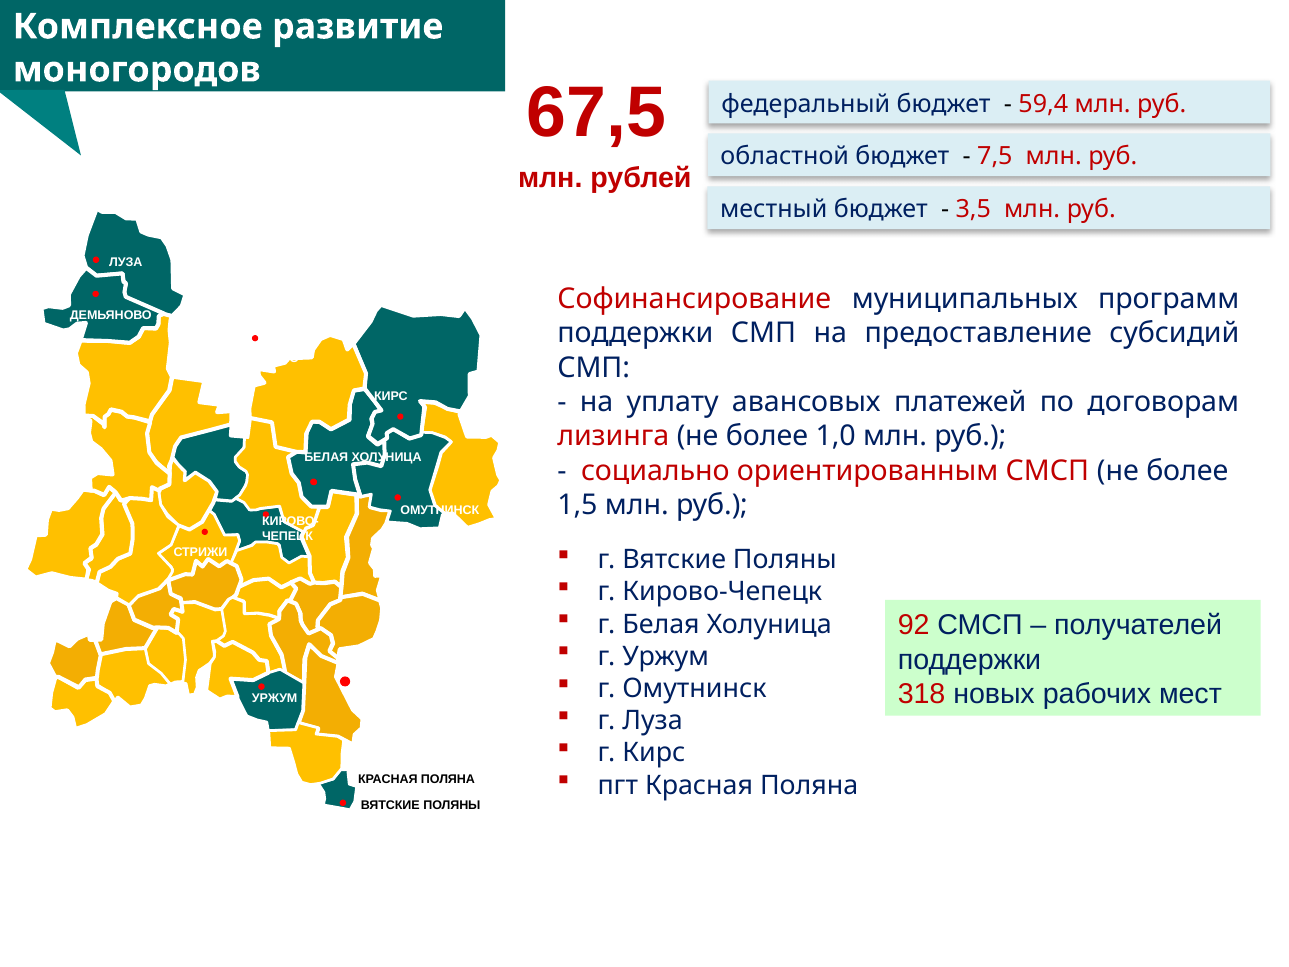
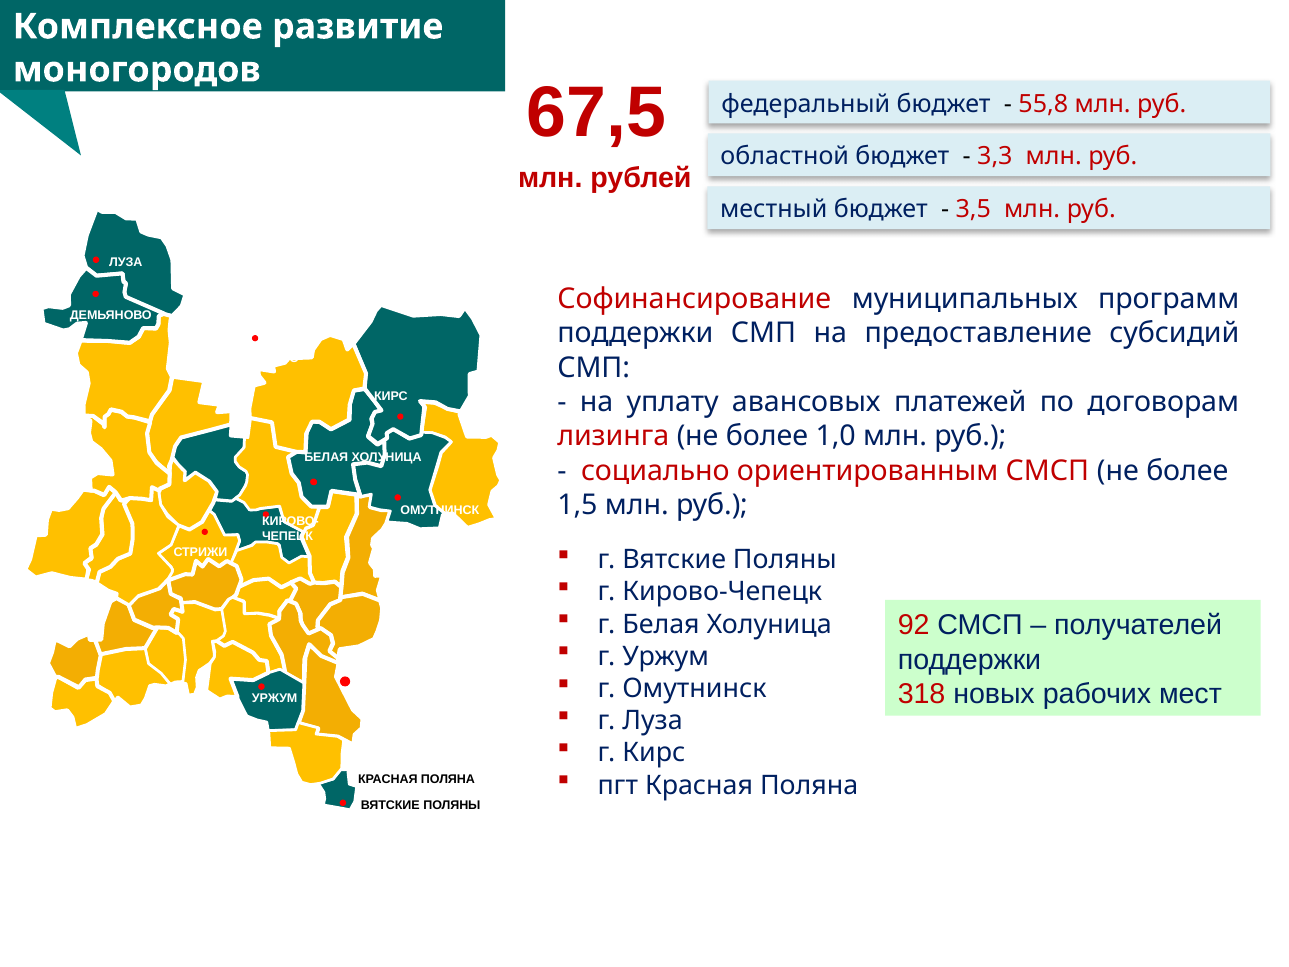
59,4: 59,4 -> 55,8
7,5: 7,5 -> 3,3
